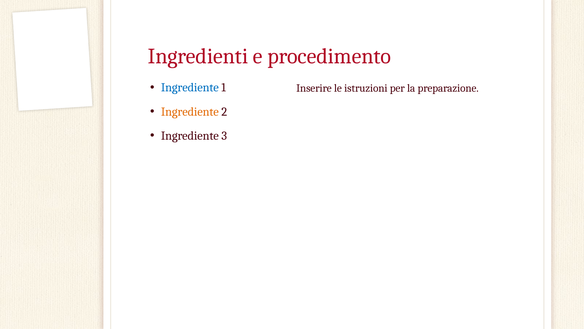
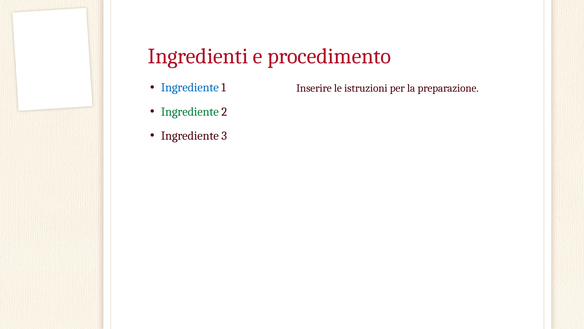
Ingrediente at (190, 112) colour: orange -> green
